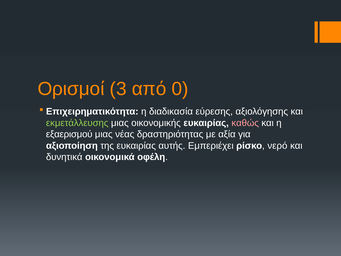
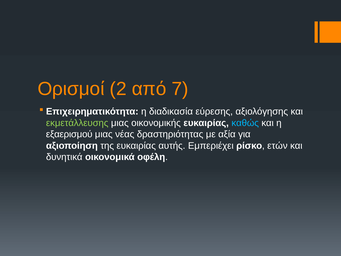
3: 3 -> 2
0: 0 -> 7
καθώς colour: pink -> light blue
νερό: νερό -> ετών
